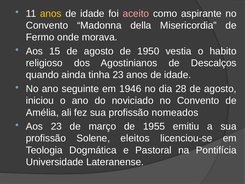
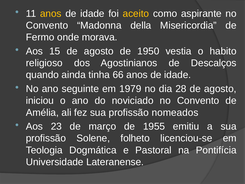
aceito colour: pink -> yellow
tinha 23: 23 -> 66
1946: 1946 -> 1979
eleitos: eleitos -> folheto
